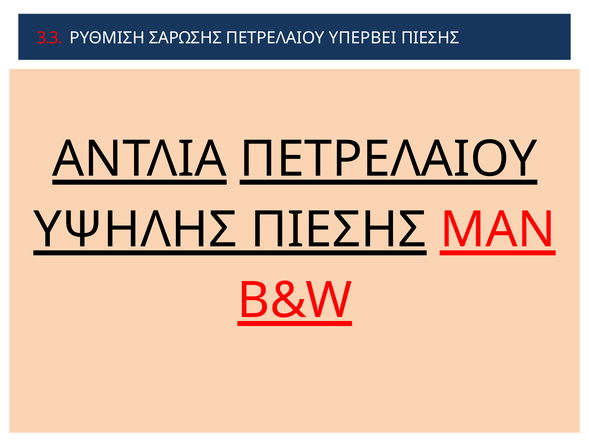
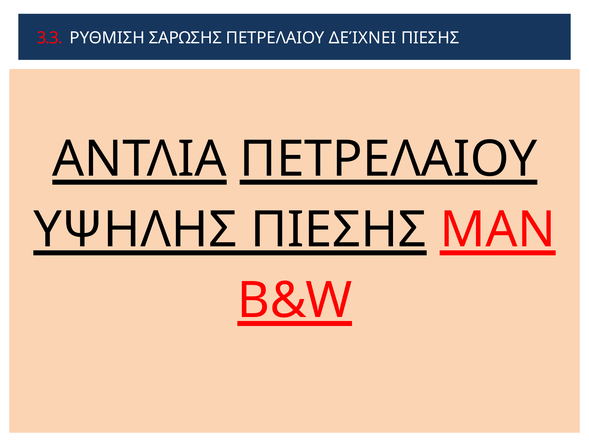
ΥΠΕΡΒΕΙ: ΥΠΕΡΒΕΙ -> ΔΕΊΧΝΕΙ
